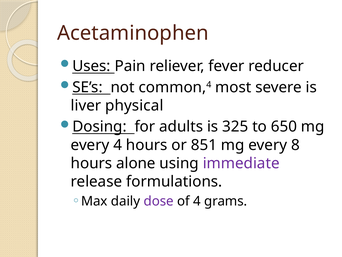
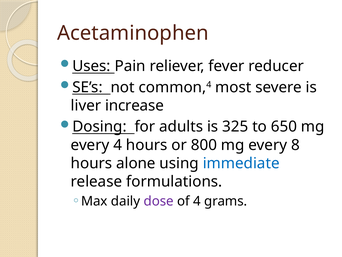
physical: physical -> increase
851: 851 -> 800
immediate colour: purple -> blue
